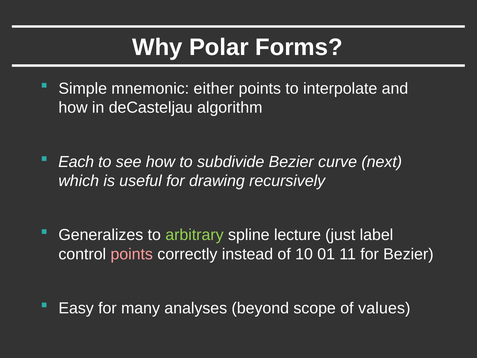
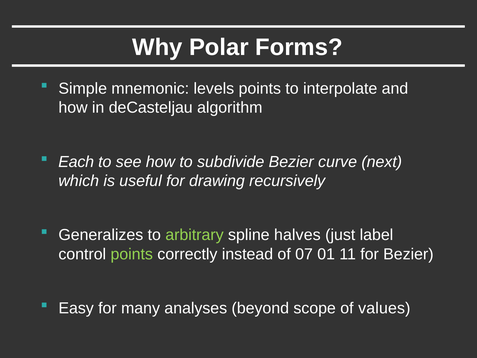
either: either -> levels
lecture: lecture -> halves
points at (132, 254) colour: pink -> light green
10: 10 -> 07
